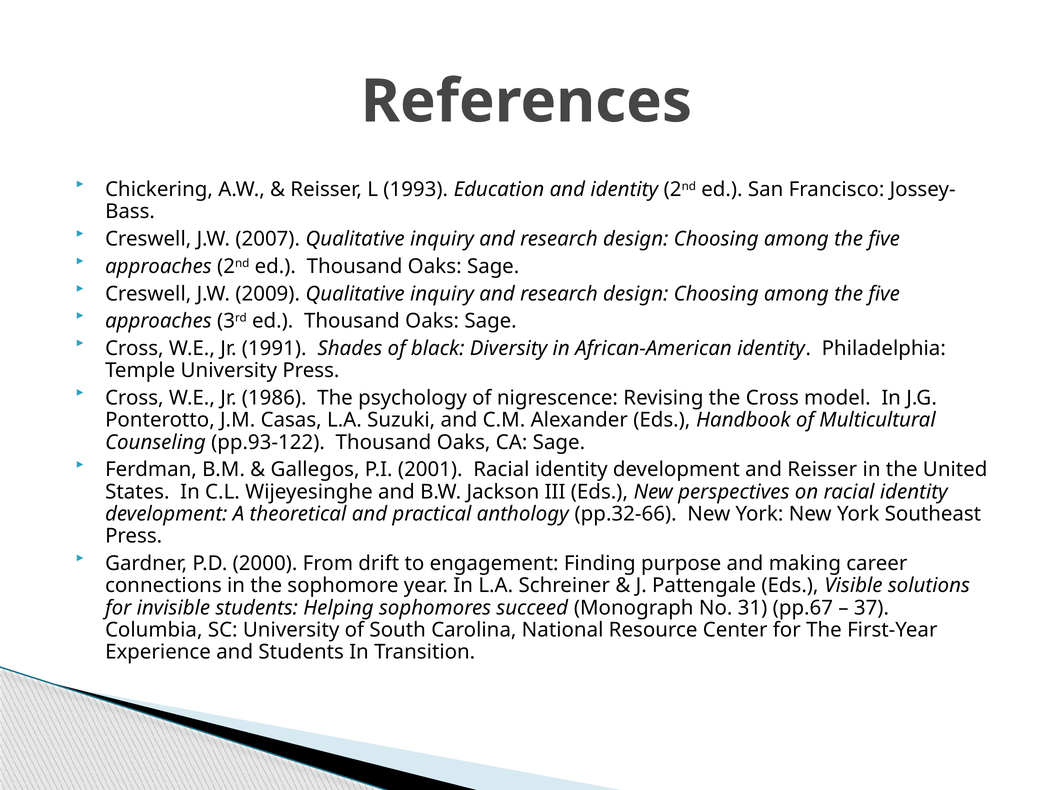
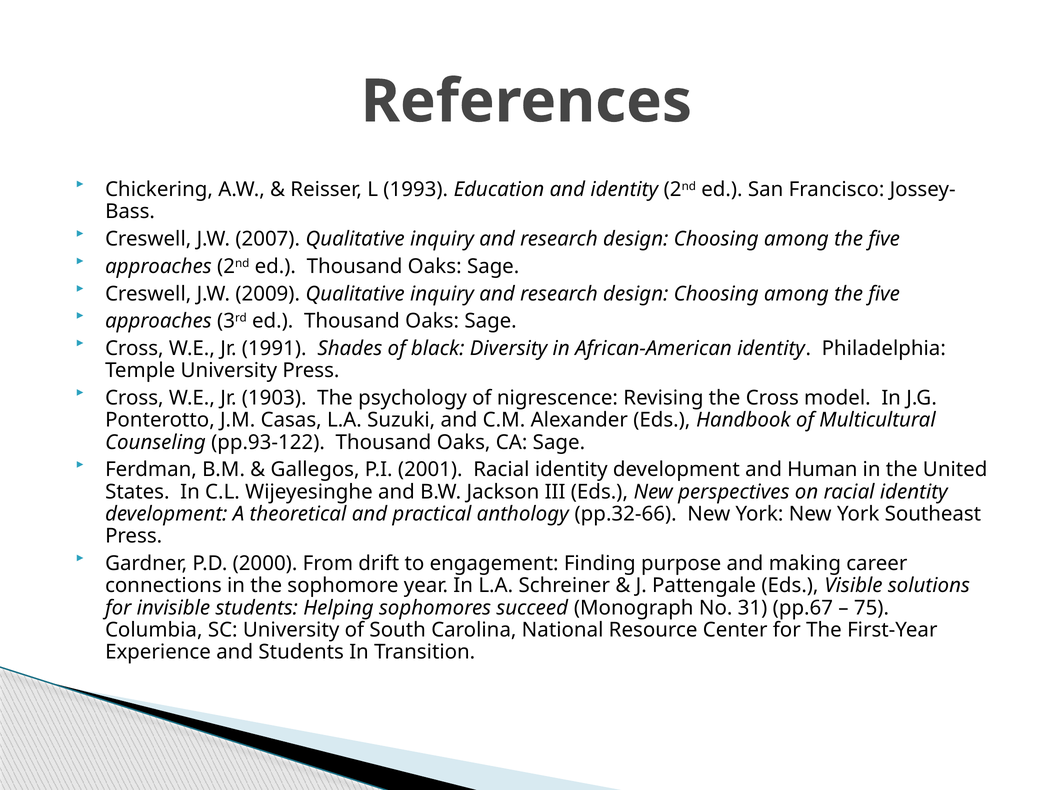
1986: 1986 -> 1903
and Reisser: Reisser -> Human
37: 37 -> 75
